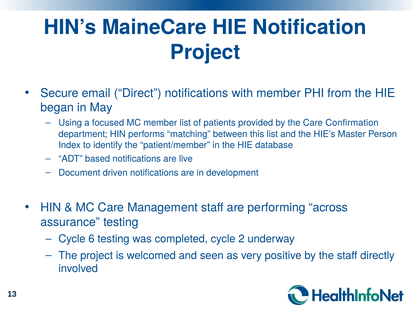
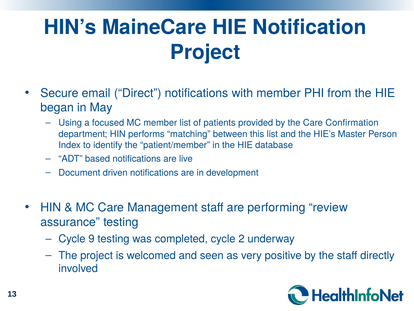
across: across -> review
6: 6 -> 9
